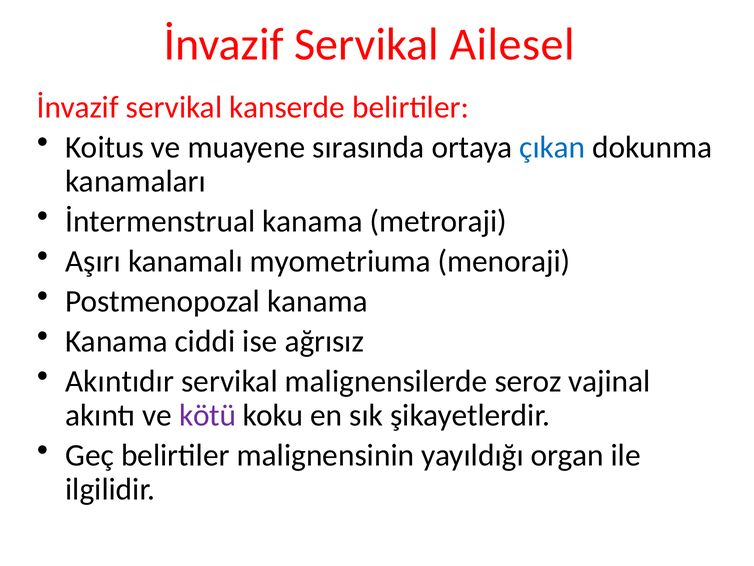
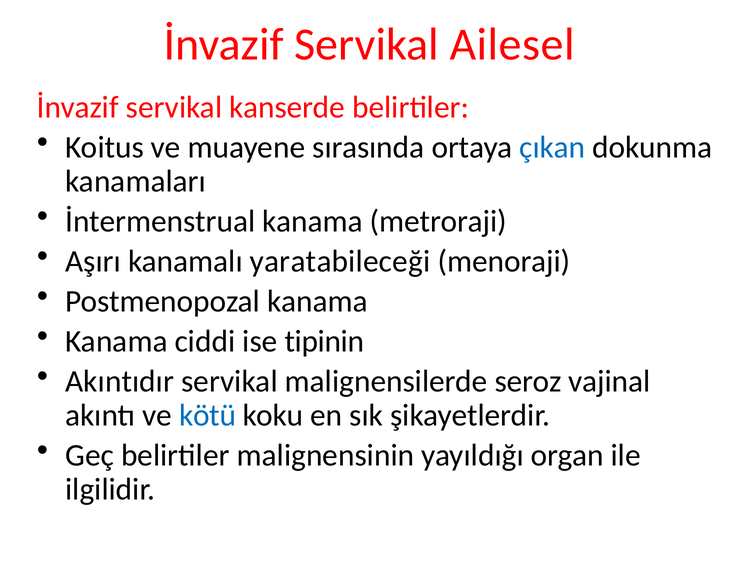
myometriuma: myometriuma -> yaratabileceği
ağrısız: ağrısız -> tipinin
kötü colour: purple -> blue
